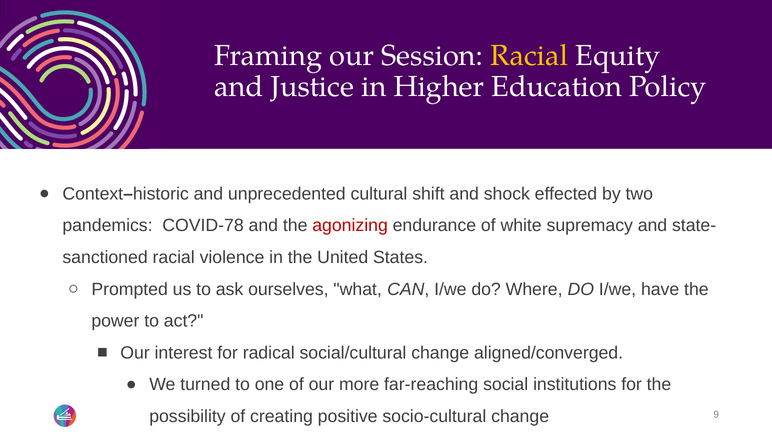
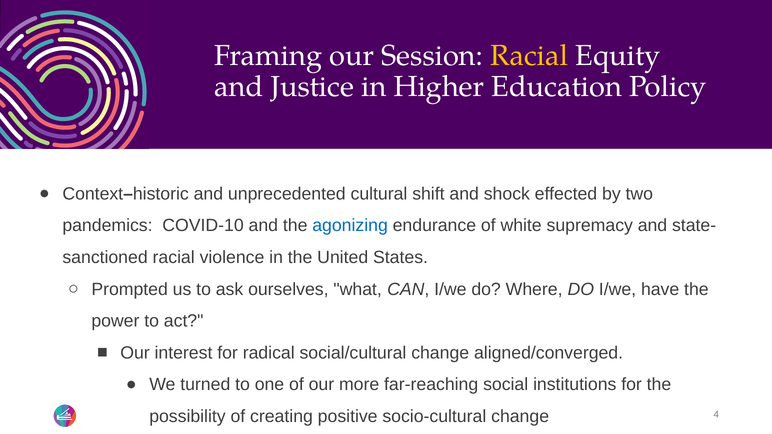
COVID-78: COVID-78 -> COVID-10
agonizing colour: red -> blue
9: 9 -> 4
